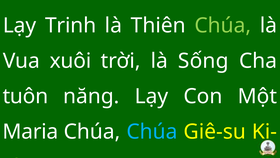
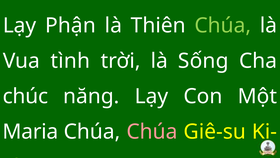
Trinh: Trinh -> Phận
xuôi: xuôi -> tình
tuôn: tuôn -> chúc
Chúa at (152, 131) colour: light blue -> pink
